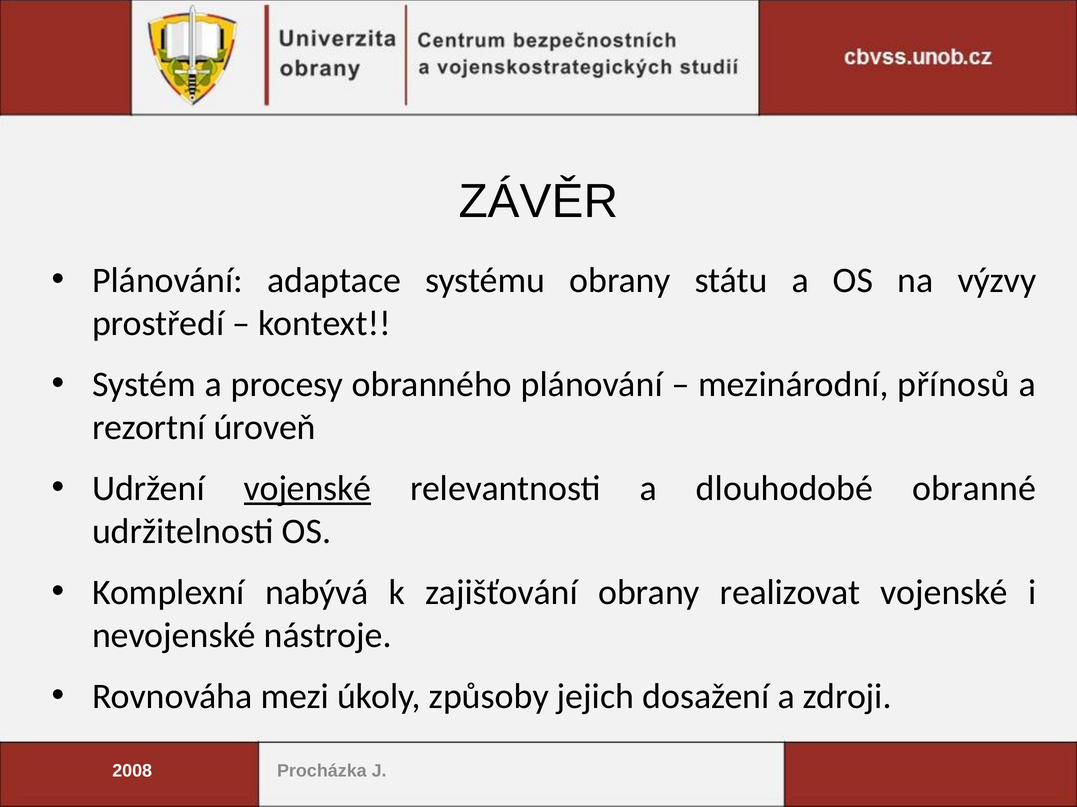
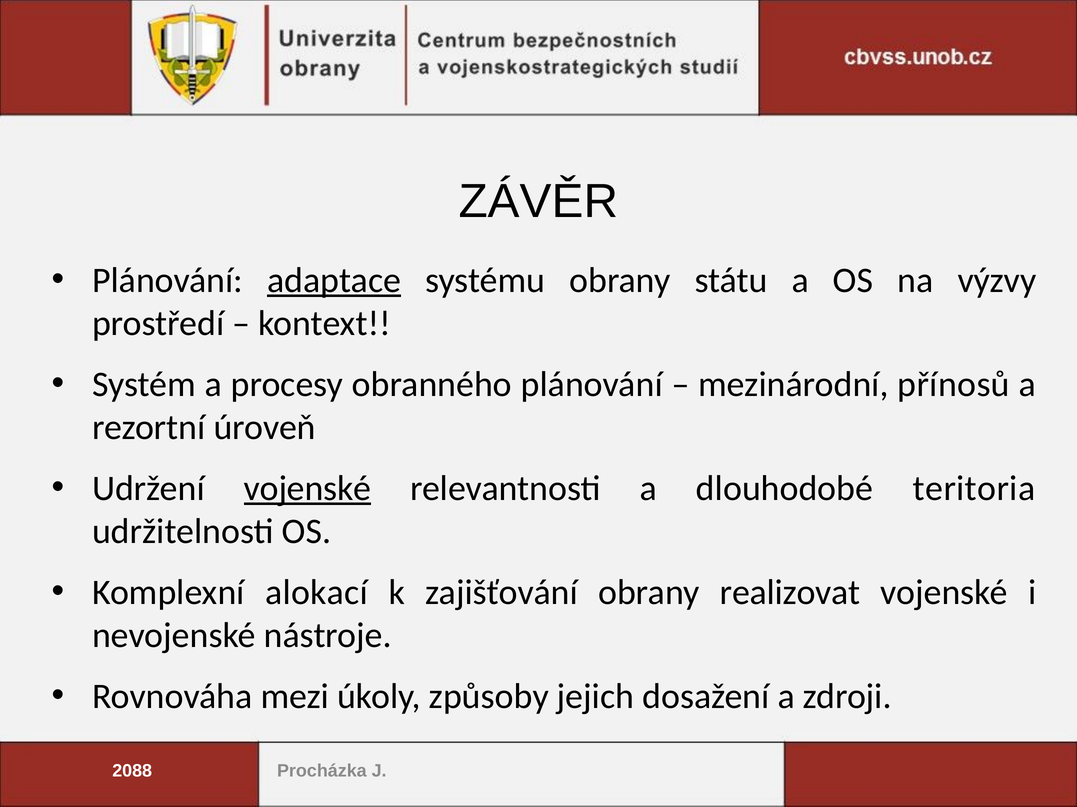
adaptace underline: none -> present
obranné: obranné -> teritoria
nabývá: nabývá -> alokací
2008: 2008 -> 2088
